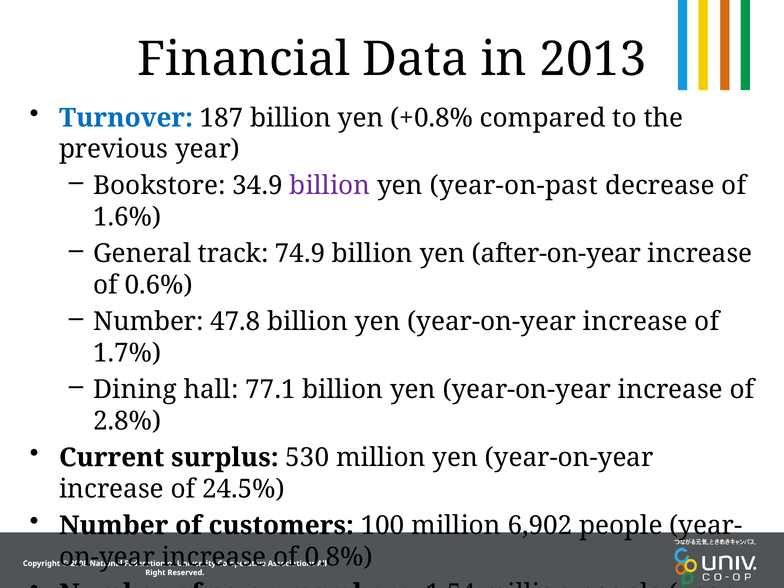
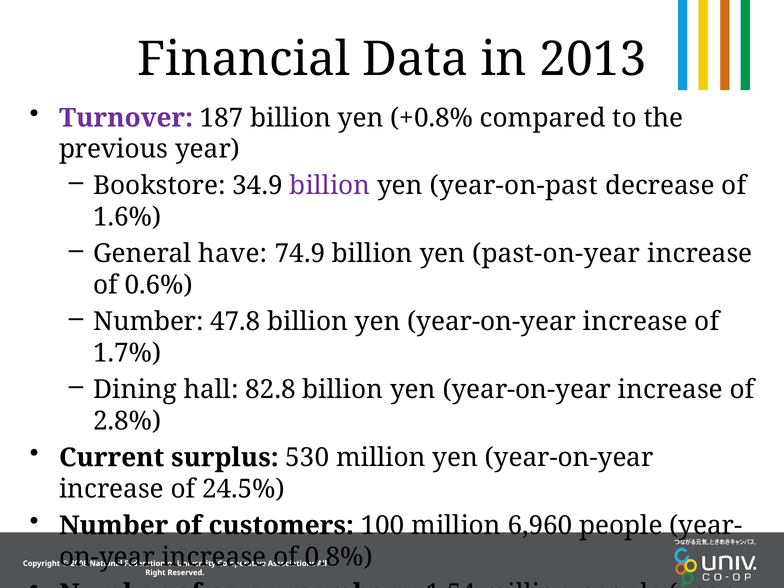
Turnover colour: blue -> purple
track: track -> have
after-on-year: after-on-year -> past-on-year
77.1: 77.1 -> 82.8
6,902: 6,902 -> 6,960
